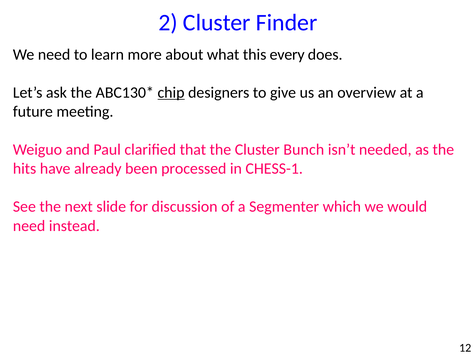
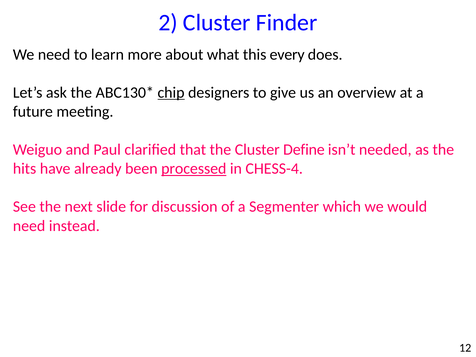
Bunch: Bunch -> Define
processed underline: none -> present
CHESS-1: CHESS-1 -> CHESS-4
